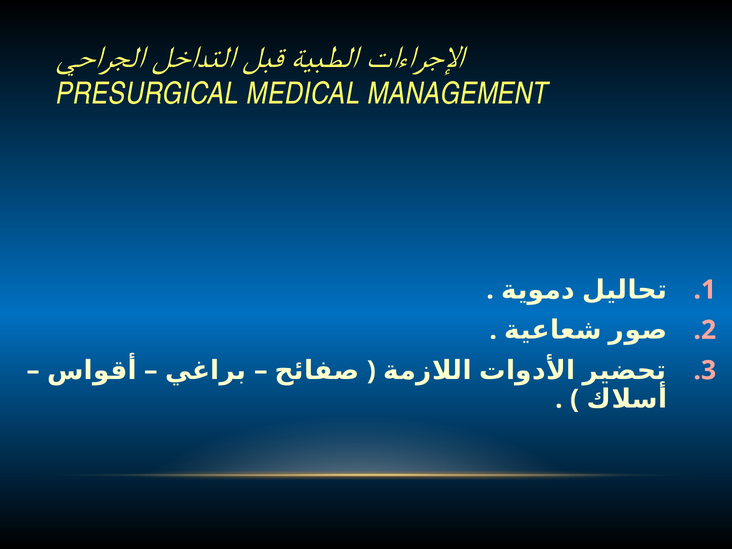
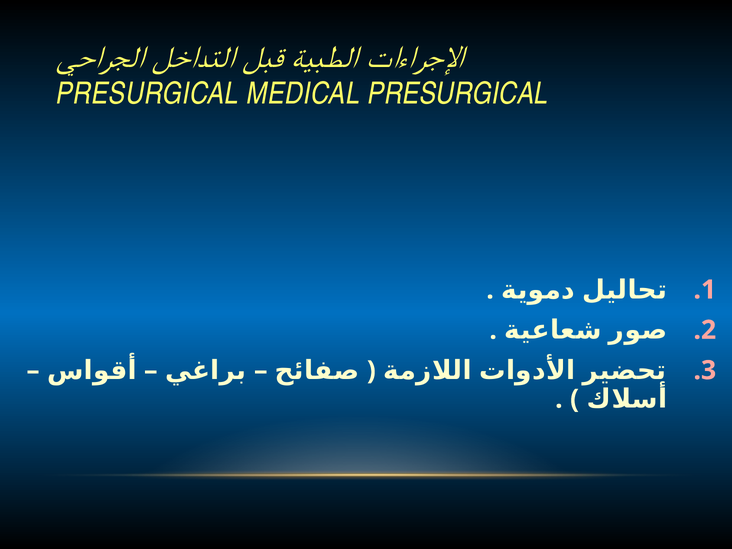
MEDICAL MANAGEMENT: MANAGEMENT -> PRESURGICAL
